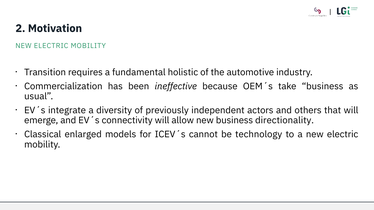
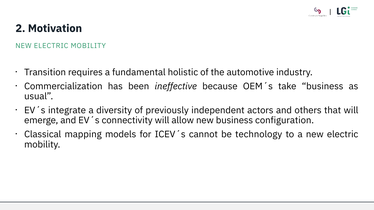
directionality: directionality -> configuration
enlarged: enlarged -> mapping
